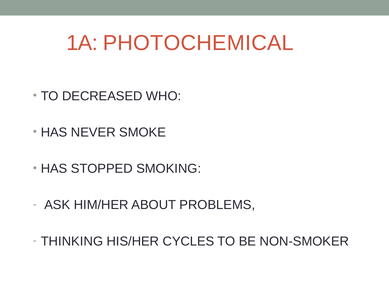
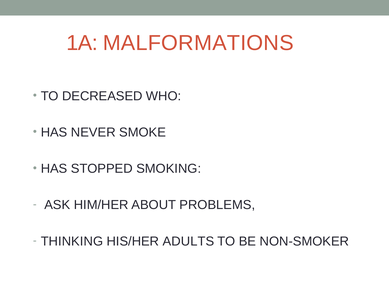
PHOTOCHEMICAL: PHOTOCHEMICAL -> MALFORMATIONS
CYCLES: CYCLES -> ADULTS
